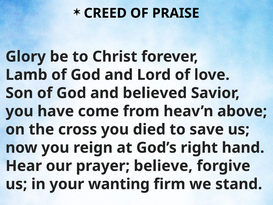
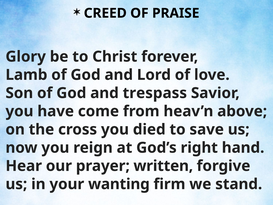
believed: believed -> trespass
believe: believe -> written
